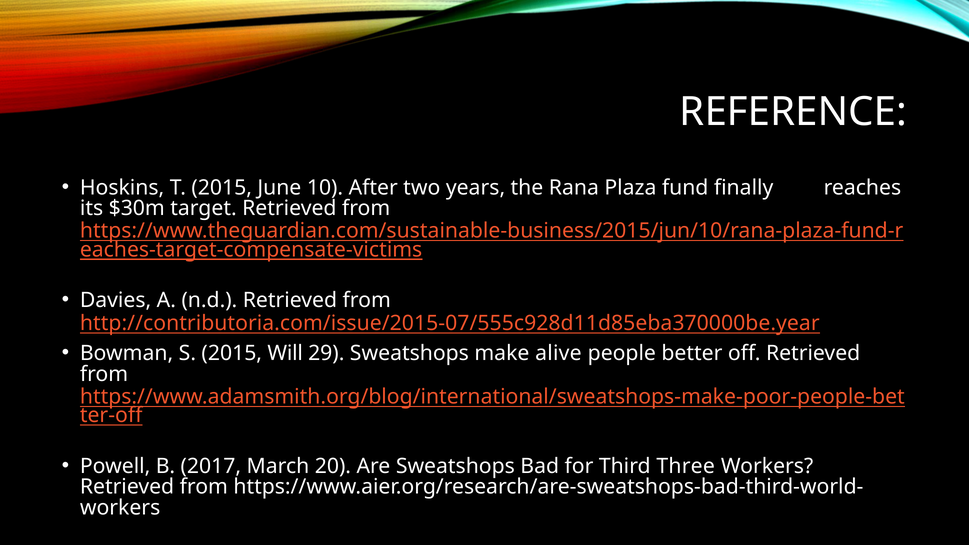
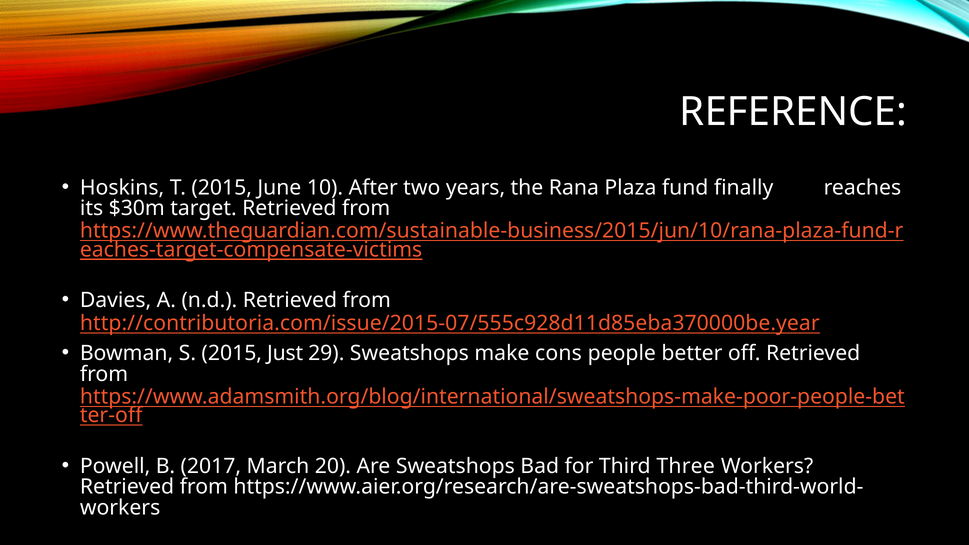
Will: Will -> Just
alive: alive -> cons
